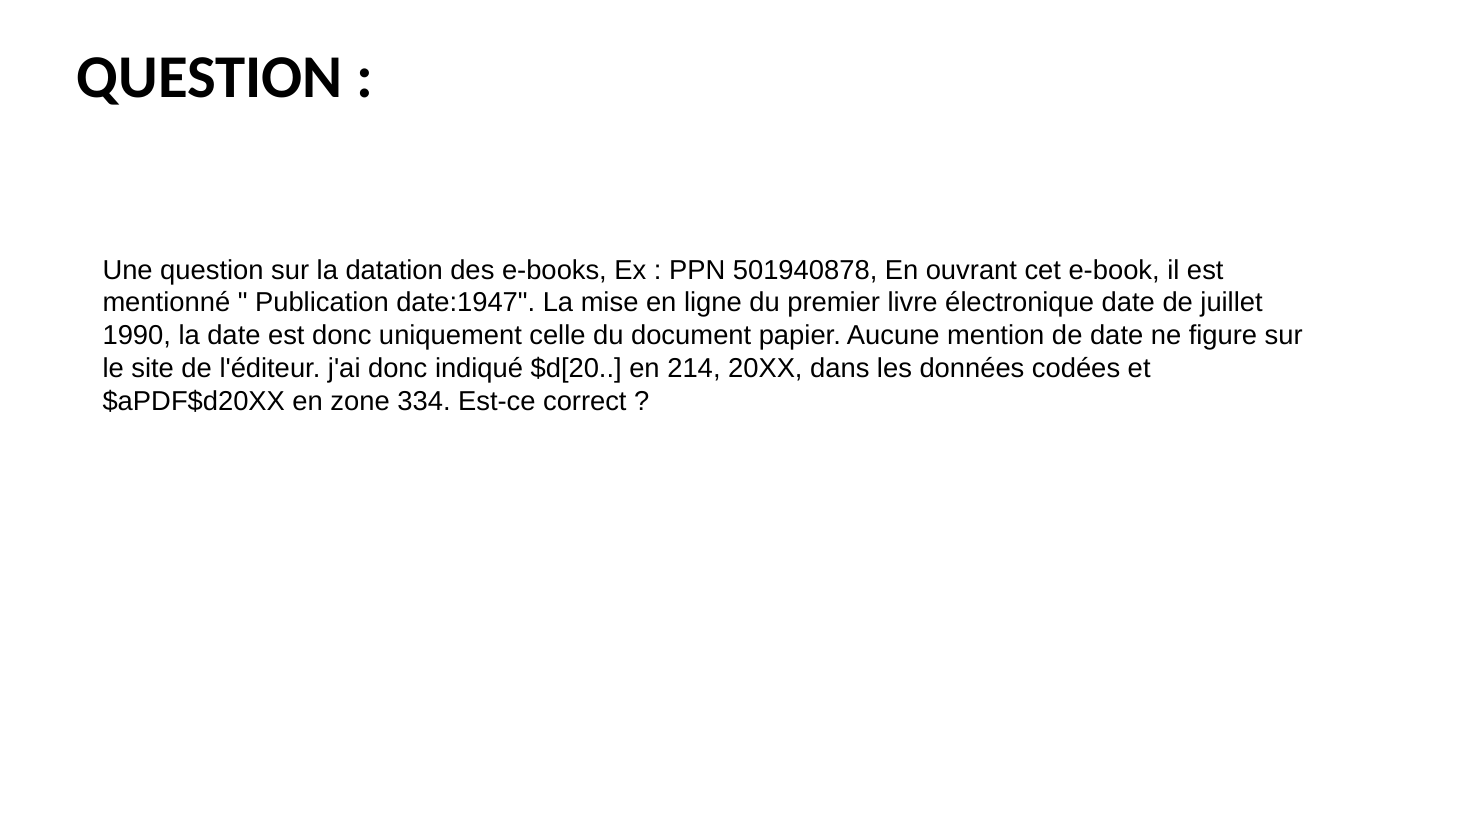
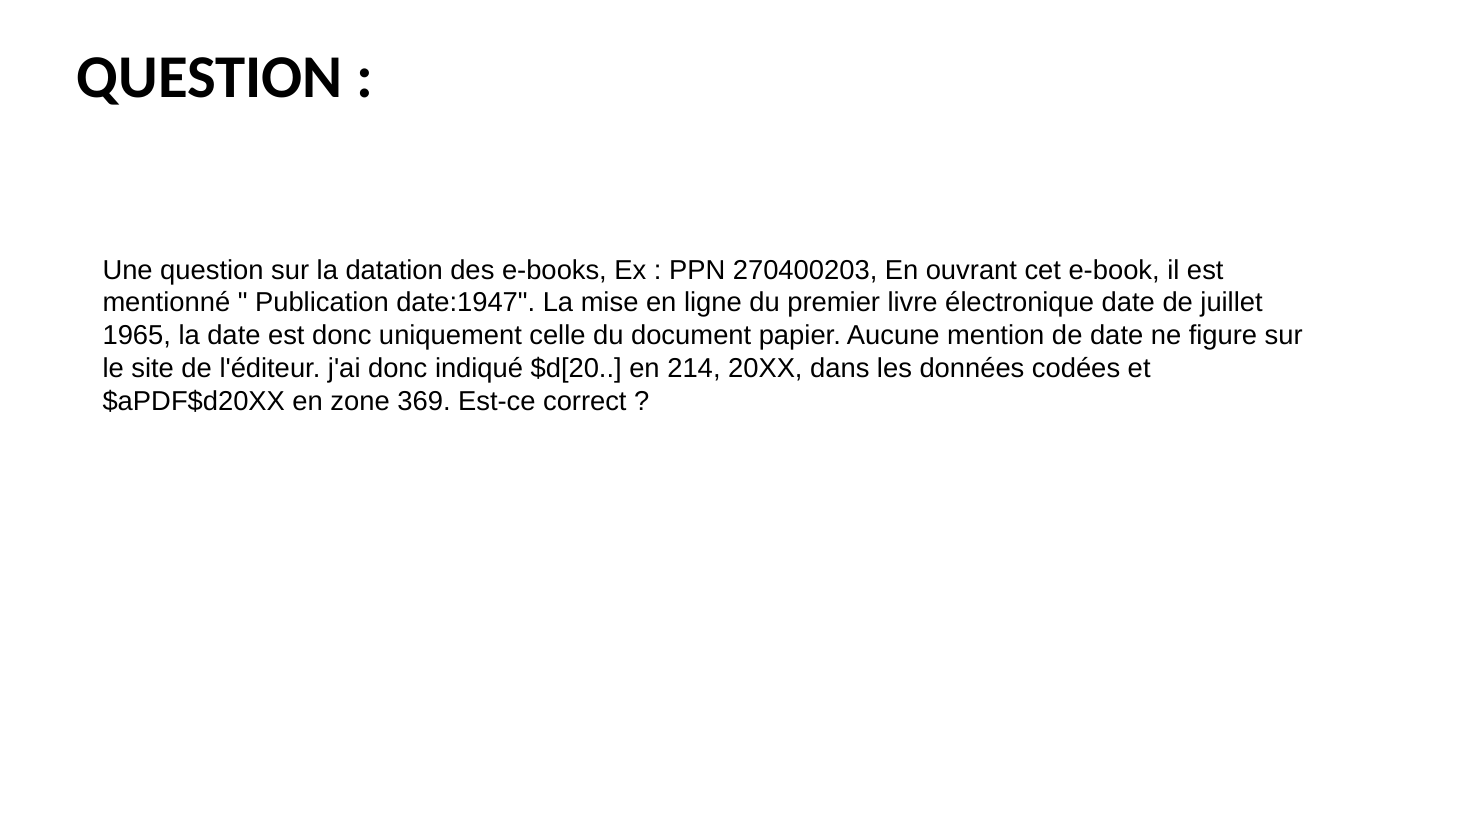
501940878: 501940878 -> 270400203
1990: 1990 -> 1965
334: 334 -> 369
